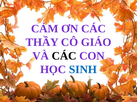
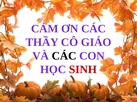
SINH colour: blue -> red
